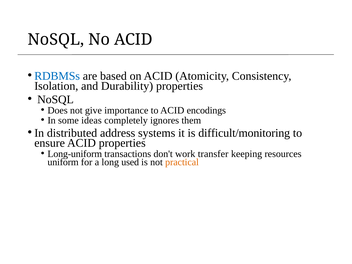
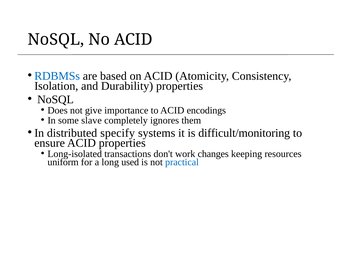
ideas: ideas -> slave
address: address -> specify
Long-uniform: Long-uniform -> Long-isolated
transfer: transfer -> changes
practical colour: orange -> blue
